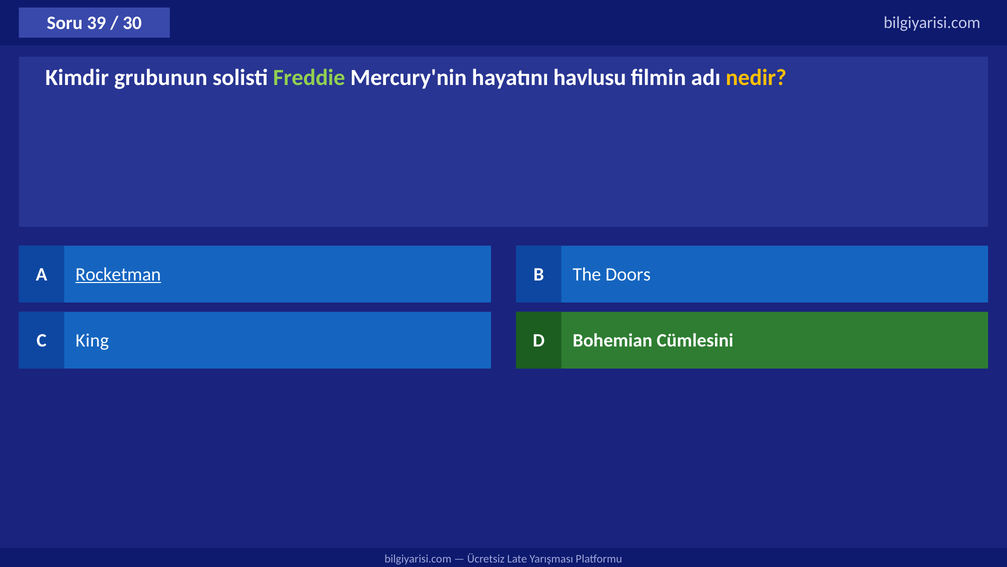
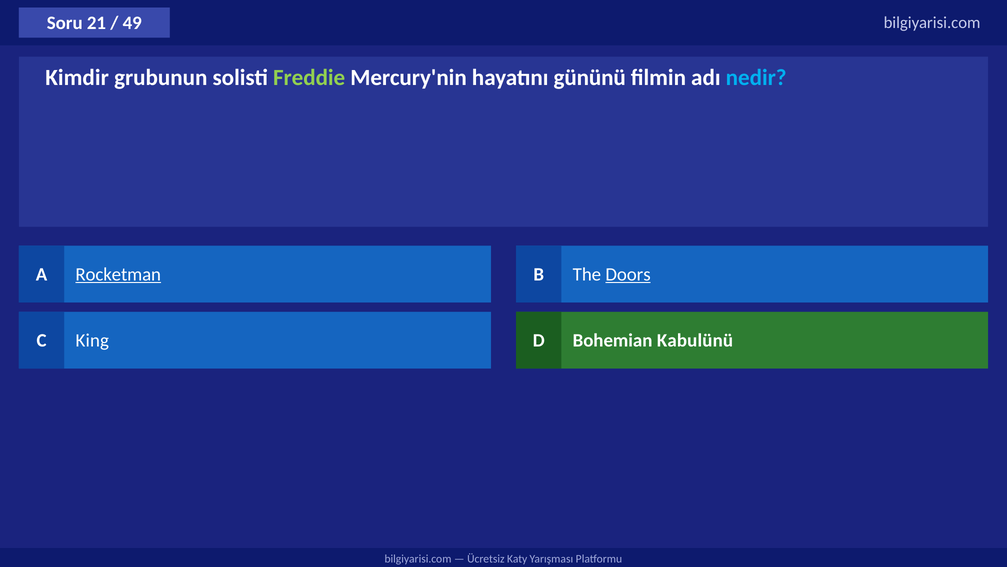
39: 39 -> 21
30: 30 -> 49
havlusu: havlusu -> gününü
nedir colour: yellow -> light blue
Doors underline: none -> present
Cümlesini: Cümlesini -> Kabulünü
Late: Late -> Katy
